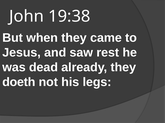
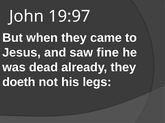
19:38: 19:38 -> 19:97
rest: rest -> fine
